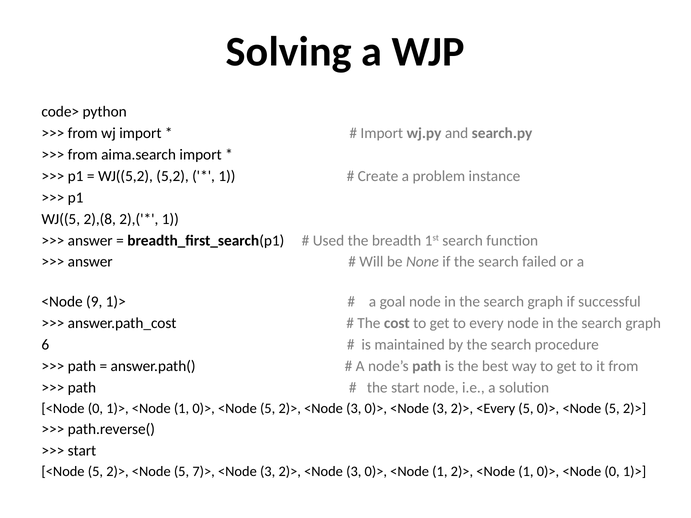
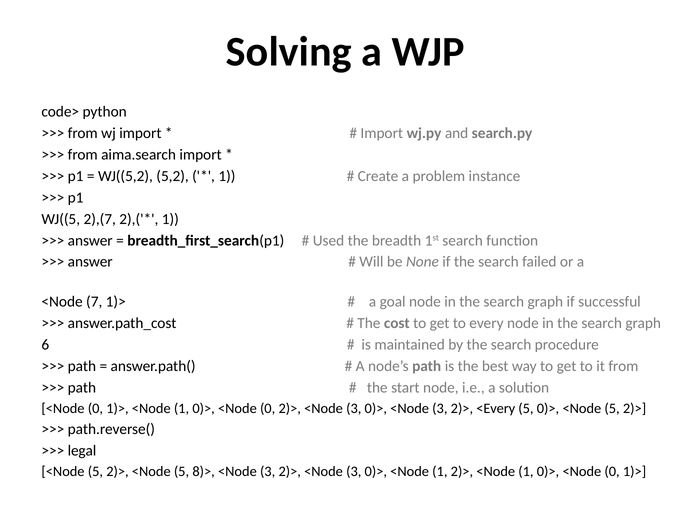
2),(8: 2),(8 -> 2),(7
9: 9 -> 7
5 at (268, 409): 5 -> 0
start at (82, 451): start -> legal
7)>: 7)> -> 8)>
